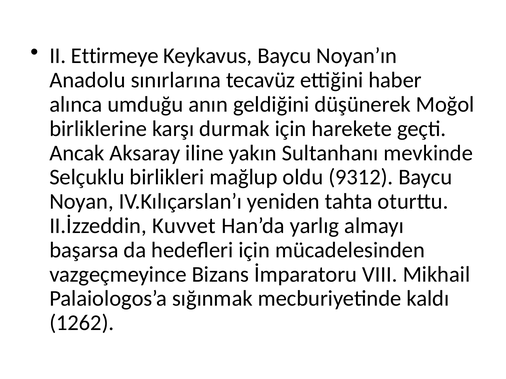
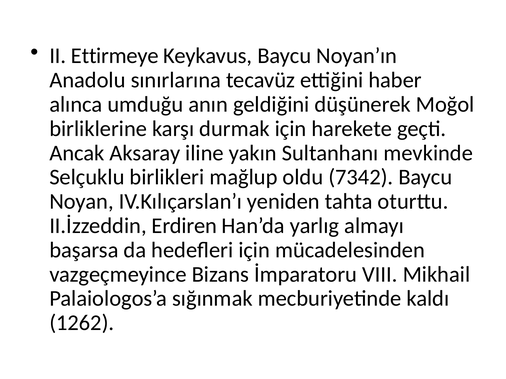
9312: 9312 -> 7342
Kuvvet: Kuvvet -> Erdiren
